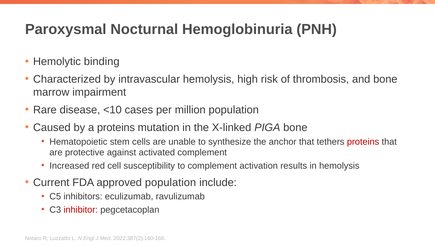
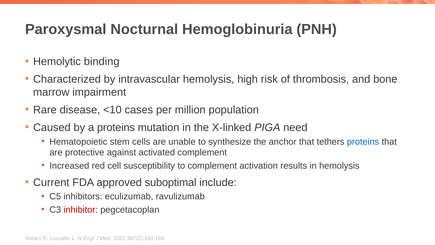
PIGA bone: bone -> need
proteins at (363, 142) colour: red -> blue
approved population: population -> suboptimal
